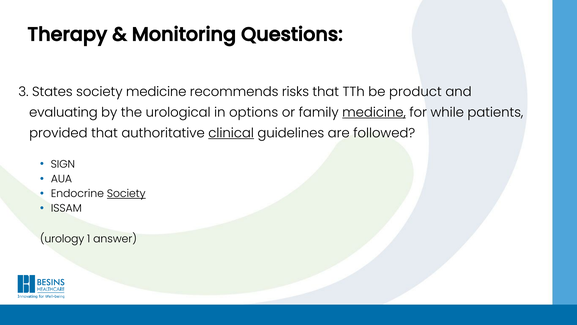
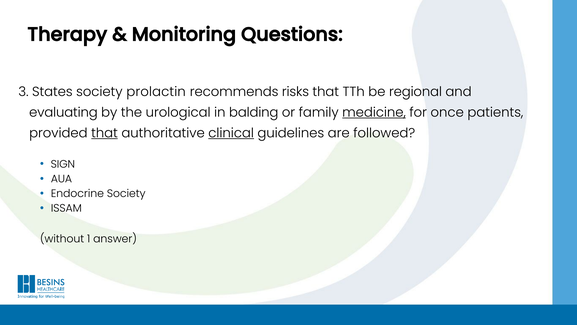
society medicine: medicine -> prolactin
product: product -> regional
options: options -> balding
while: while -> once
that at (104, 133) underline: none -> present
Society at (126, 193) underline: present -> none
urology: urology -> without
